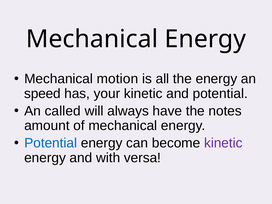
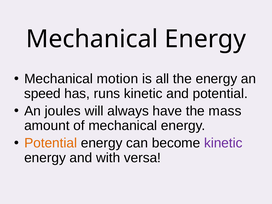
your: your -> runs
called: called -> joules
notes: notes -> mass
Potential at (51, 143) colour: blue -> orange
